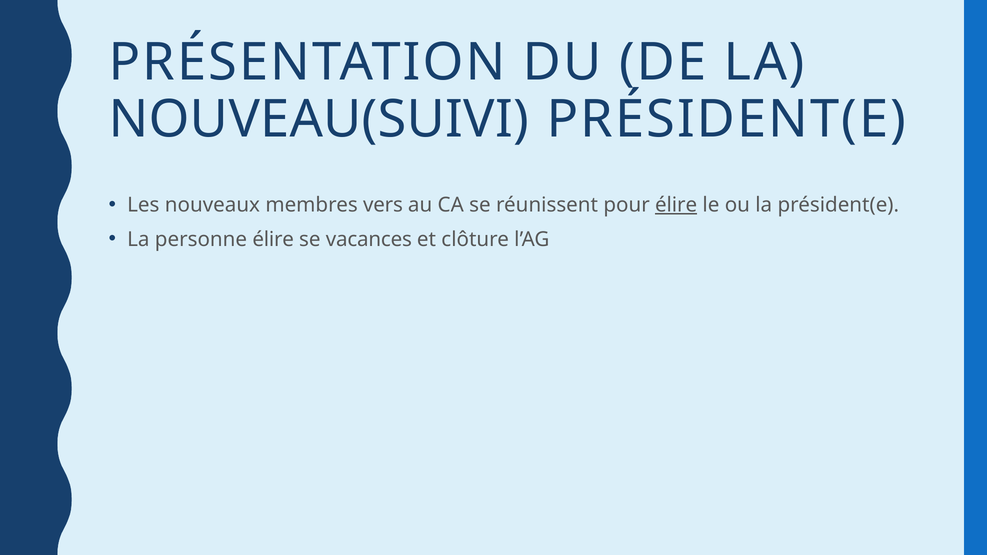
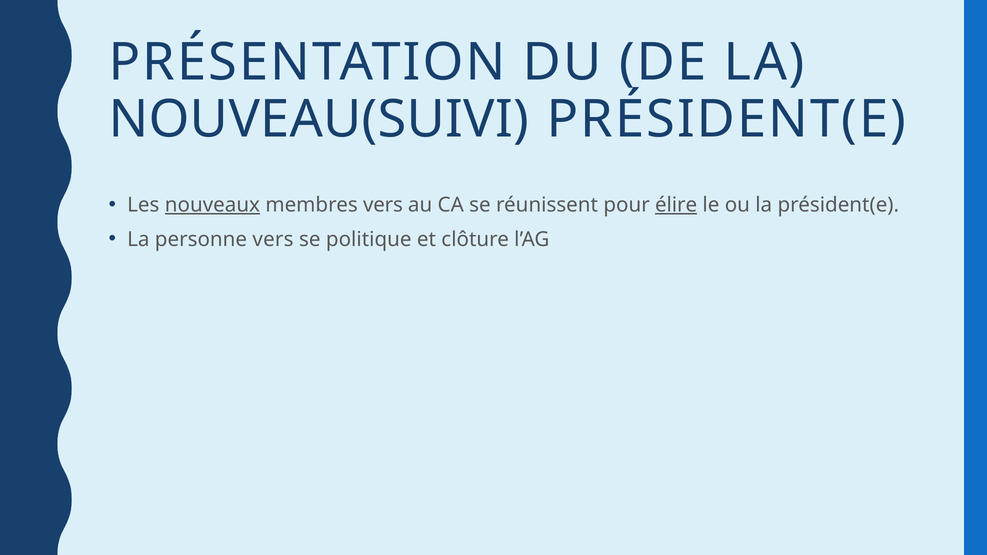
nouveaux underline: none -> present
personne élire: élire -> vers
vacances: vacances -> politique
